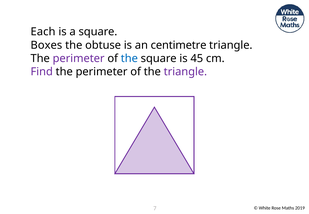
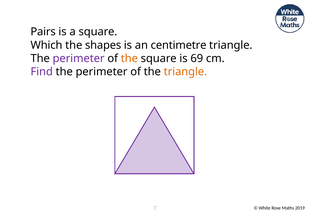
Each: Each -> Pairs
Boxes: Boxes -> Which
obtuse: obtuse -> shapes
the at (129, 58) colour: blue -> orange
45: 45 -> 69
triangle at (185, 72) colour: purple -> orange
